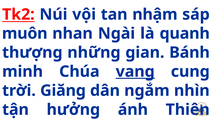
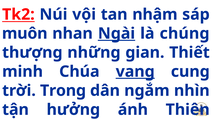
Ngài underline: none -> present
quanh: quanh -> chúng
Bánh: Bánh -> Thiết
Giăng: Giăng -> Trong
